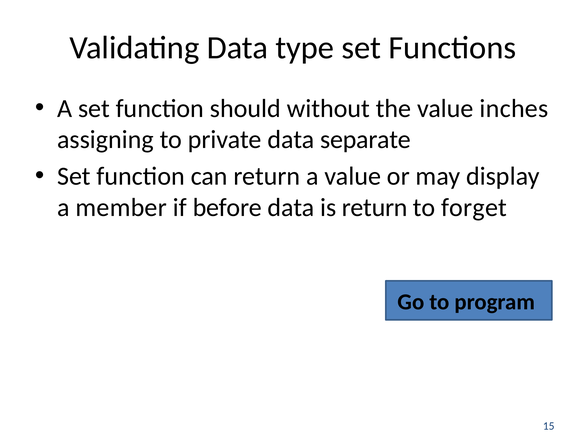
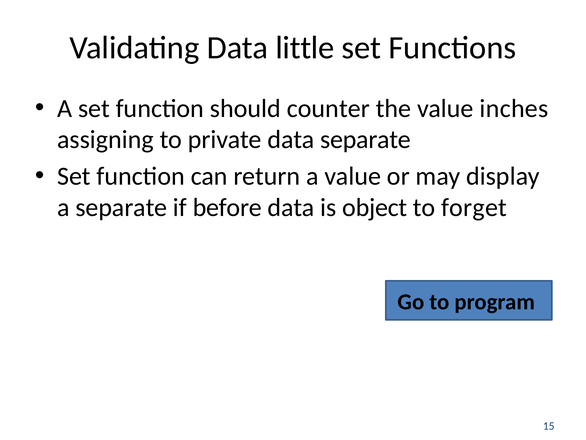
type: type -> little
without: without -> counter
a member: member -> separate
is return: return -> object
